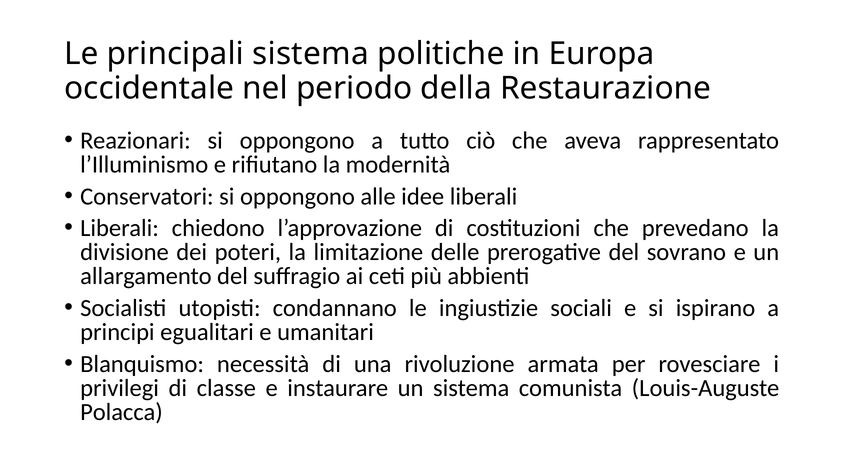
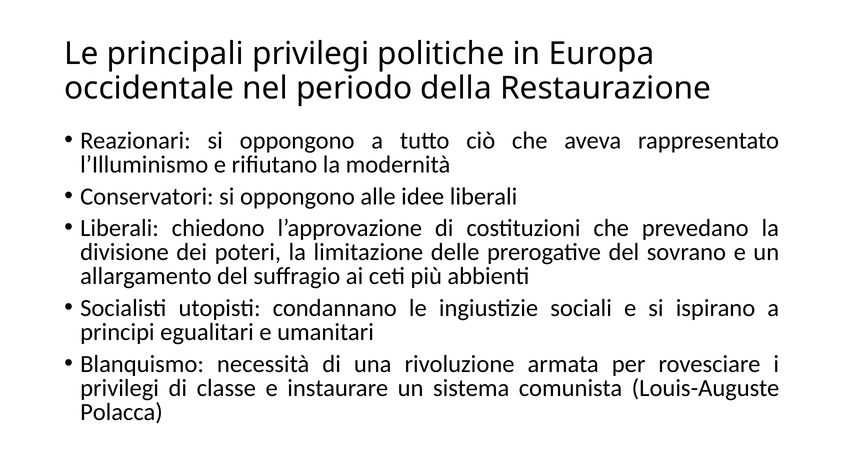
principali sistema: sistema -> privilegi
